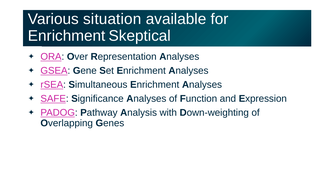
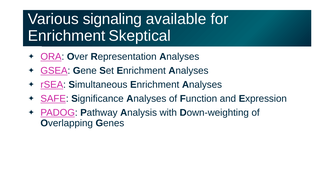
situation: situation -> signaling
